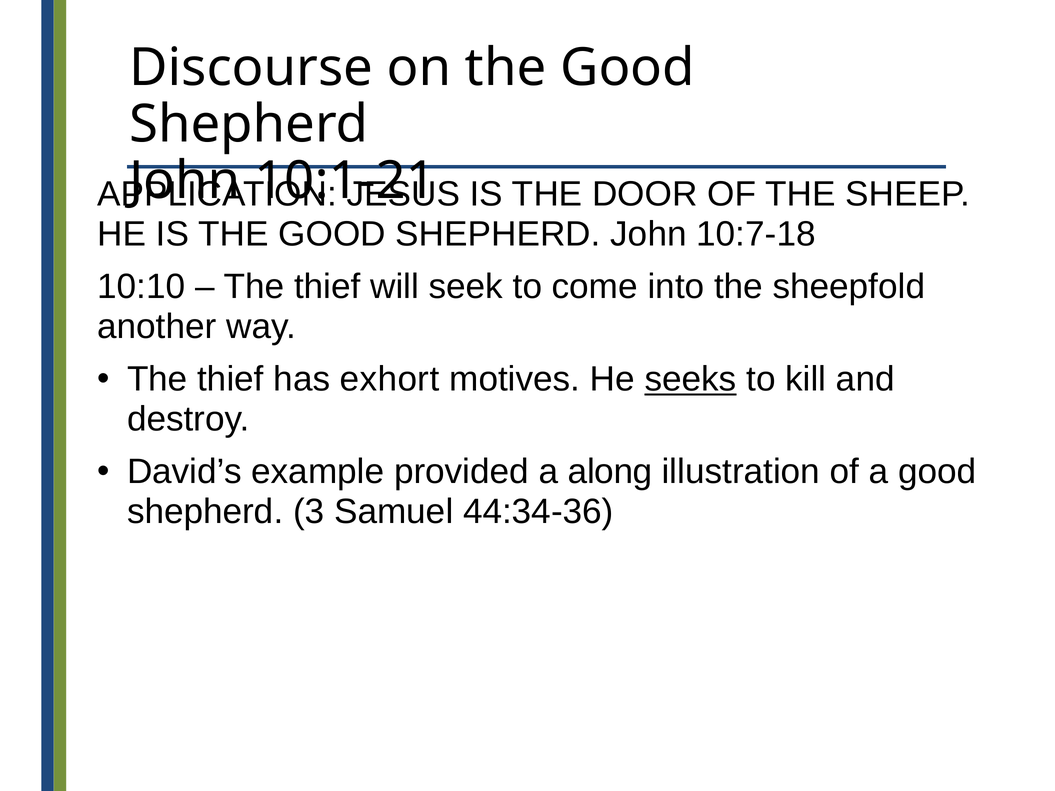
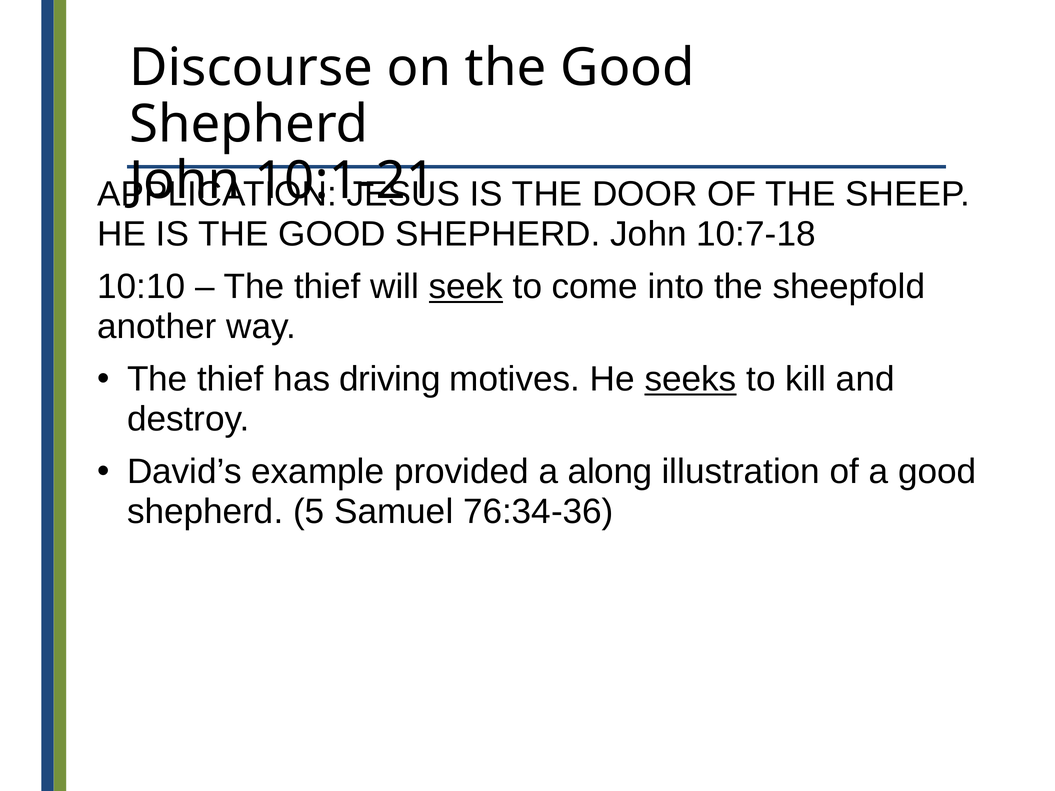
seek underline: none -> present
exhort: exhort -> driving
3: 3 -> 5
44:34-36: 44:34-36 -> 76:34-36
